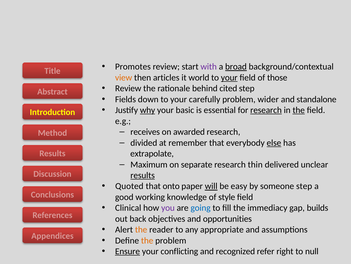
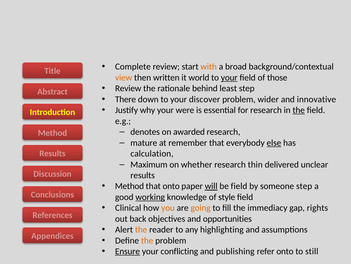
Promotes: Promotes -> Complete
with colour: purple -> orange
broad underline: present -> none
articles: articles -> written
cited: cited -> least
Fields: Fields -> There
carefully: carefully -> discover
standalone: standalone -> innovative
why underline: present -> none
basic: basic -> were
research at (266, 110) underline: present -> none
receives: receives -> denotes
divided: divided -> mature
extrapolate: extrapolate -> calculation
separate: separate -> whether
results at (143, 175) underline: present -> none
Quoted at (129, 186): Quoted -> Method
be easy: easy -> field
working underline: none -> present
you colour: purple -> orange
going colour: blue -> orange
builds: builds -> rights
appropriate: appropriate -> highlighting
recognized: recognized -> publishing
refer right: right -> onto
null: null -> still
